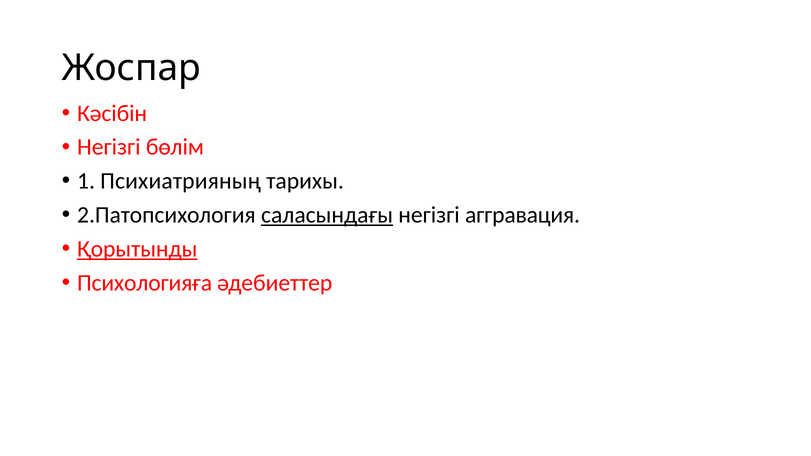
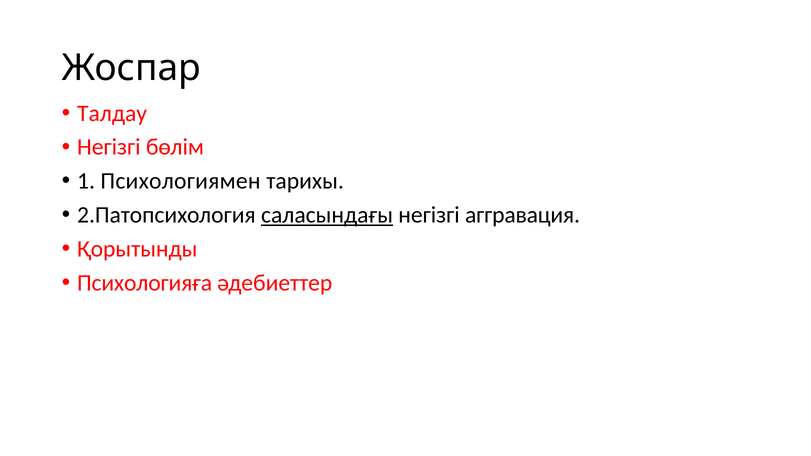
Кәсібін: Кәсібін -> Талдау
Психиатрияның: Психиатрияның -> Психологиямен
Қорытынды underline: present -> none
